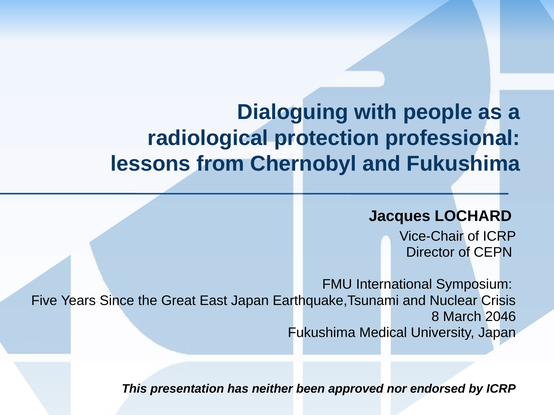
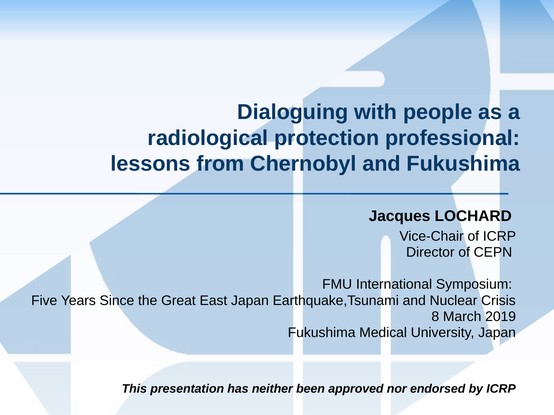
2046: 2046 -> 2019
